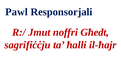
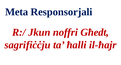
Pawl: Pawl -> Meta
Jmut: Jmut -> Jkun
